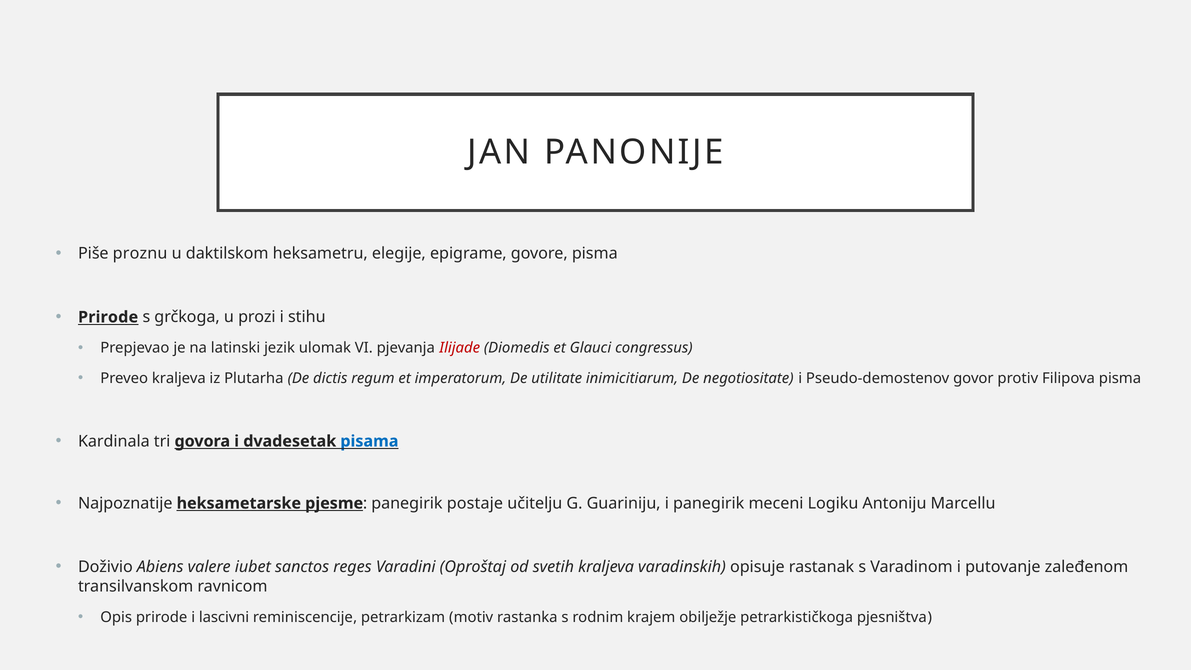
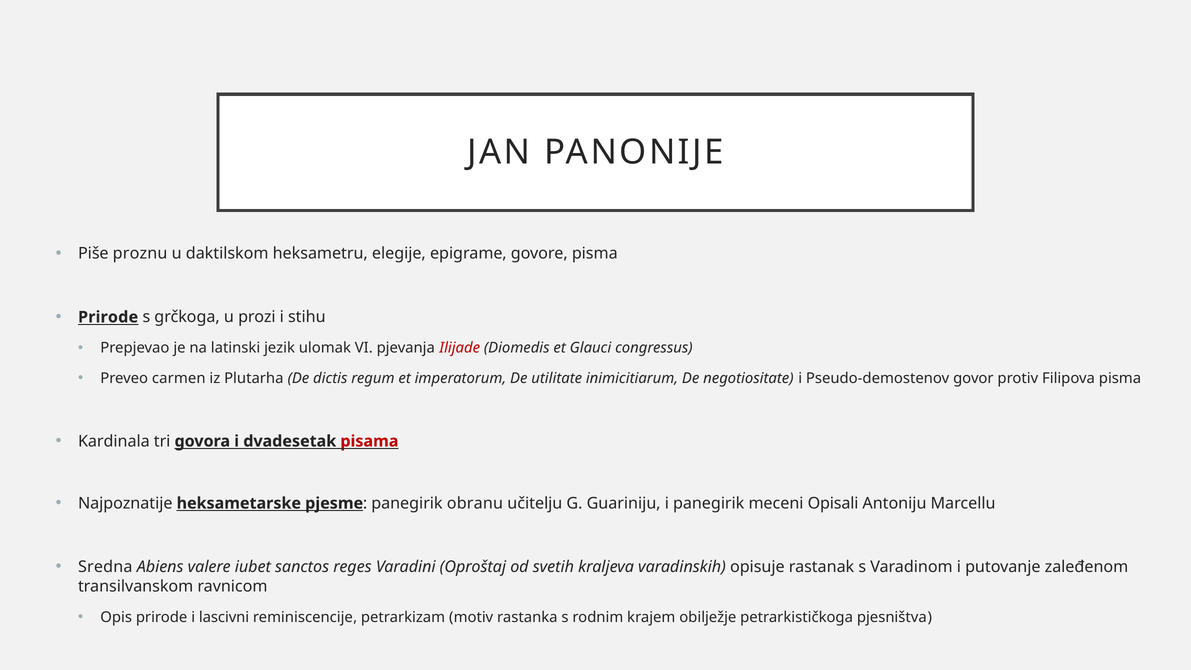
Preveo kraljeva: kraljeva -> carmen
pisama colour: blue -> red
postaje: postaje -> obranu
Logiku: Logiku -> Opisali
Doživio: Doživio -> Sredna
